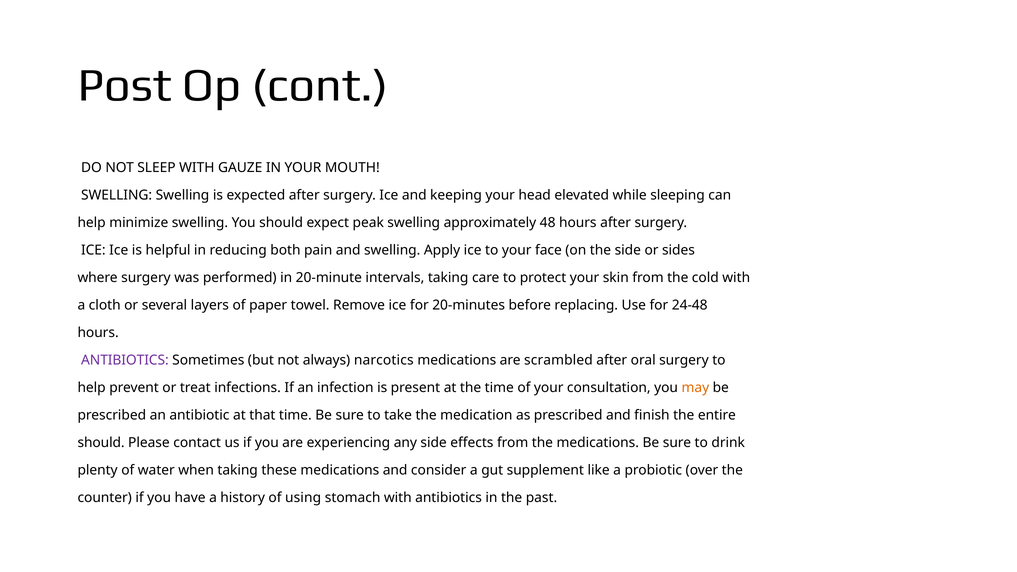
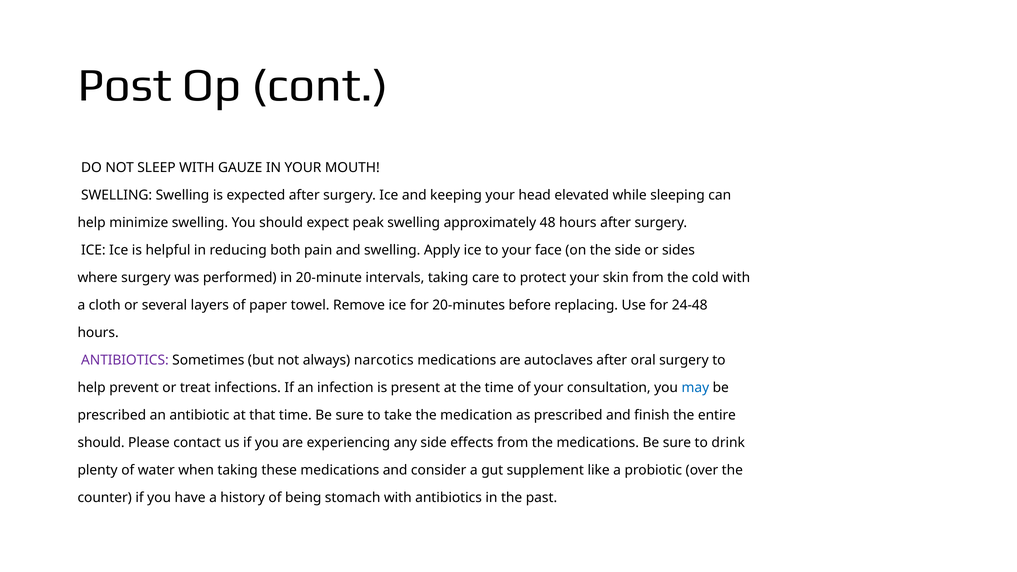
scrambled: scrambled -> autoclaves
may colour: orange -> blue
using: using -> being
